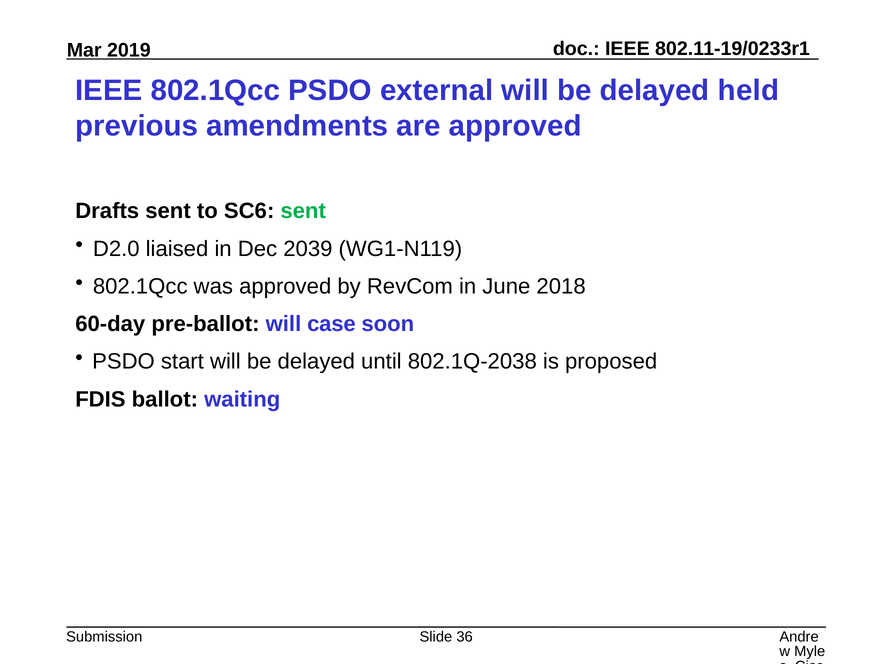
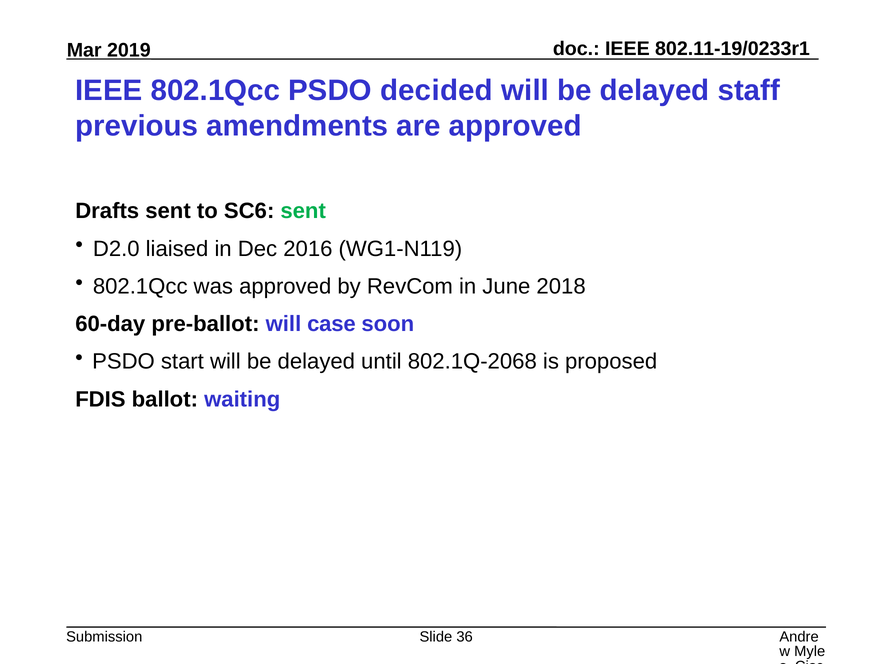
external: external -> decided
held: held -> staff
2039: 2039 -> 2016
802.1Q-2038: 802.1Q-2038 -> 802.1Q-2068
